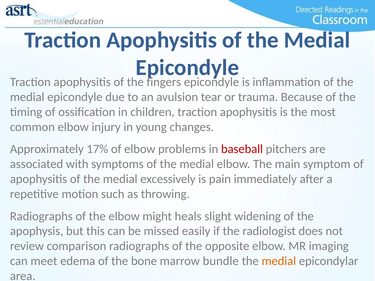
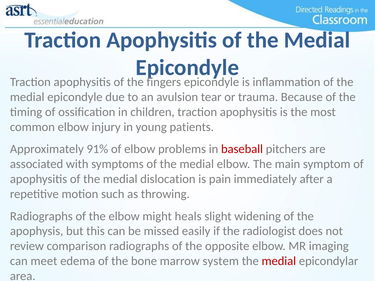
changes: changes -> patients
17%: 17% -> 91%
excessively: excessively -> dislocation
bundle: bundle -> system
medial at (279, 261) colour: orange -> red
